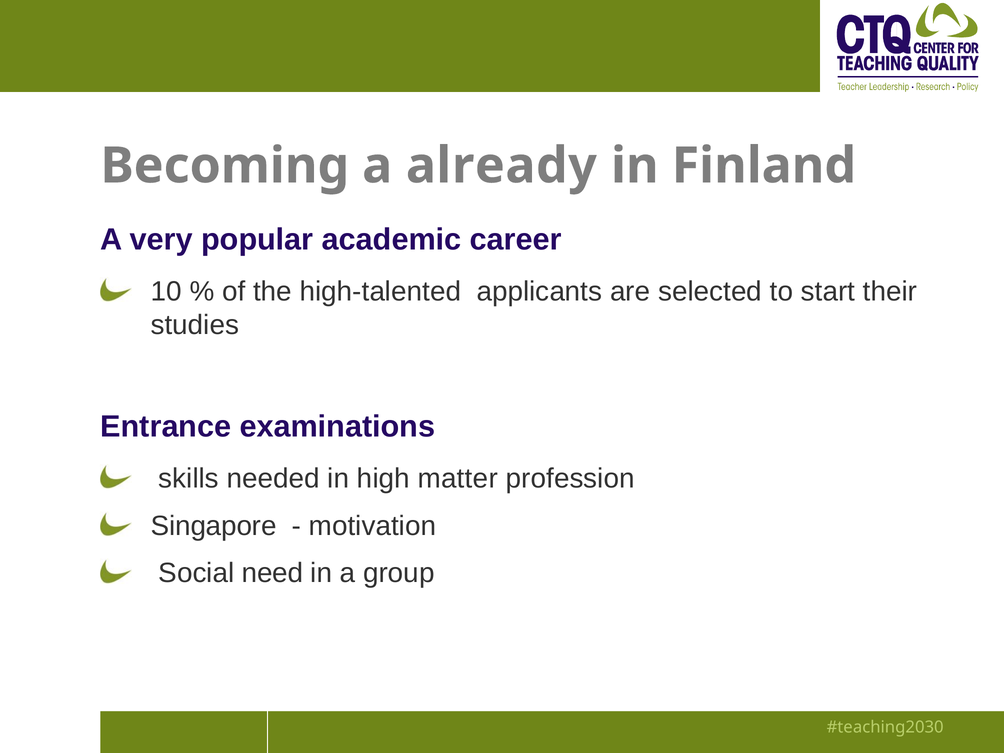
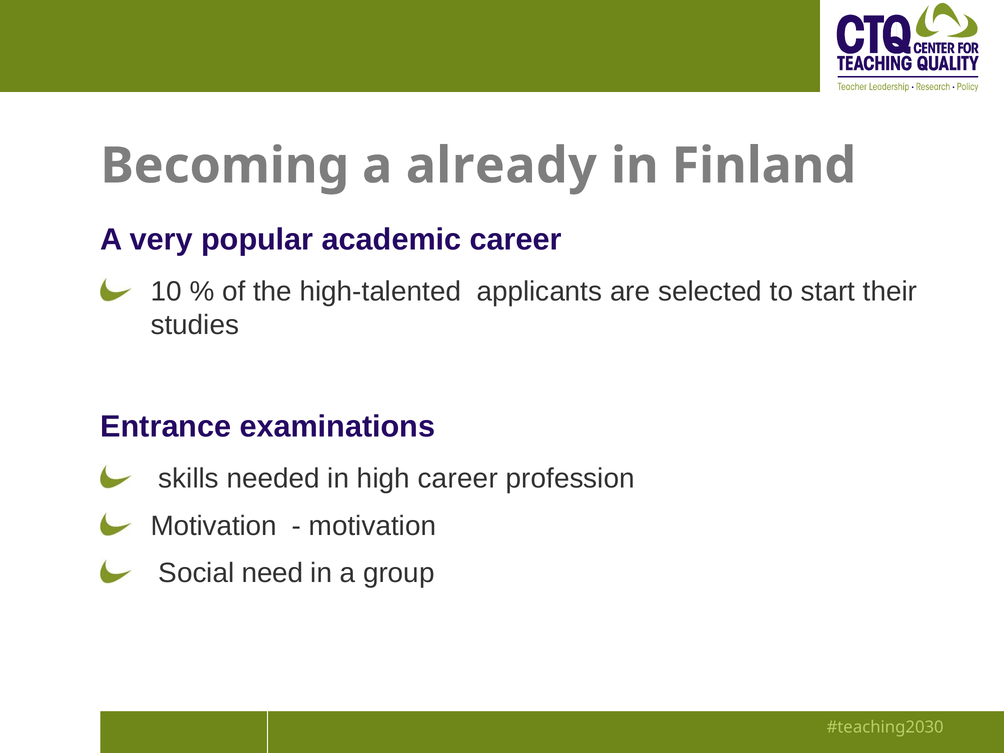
high matter: matter -> career
Singapore at (214, 526): Singapore -> Motivation
